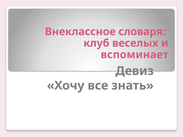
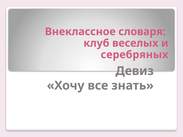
вспоминает: вспоминает -> серебряных
